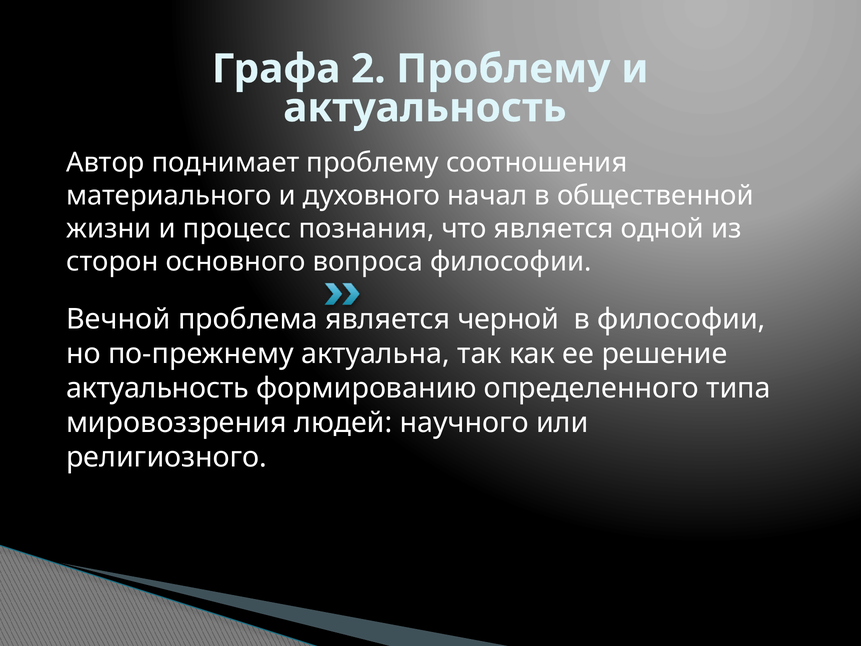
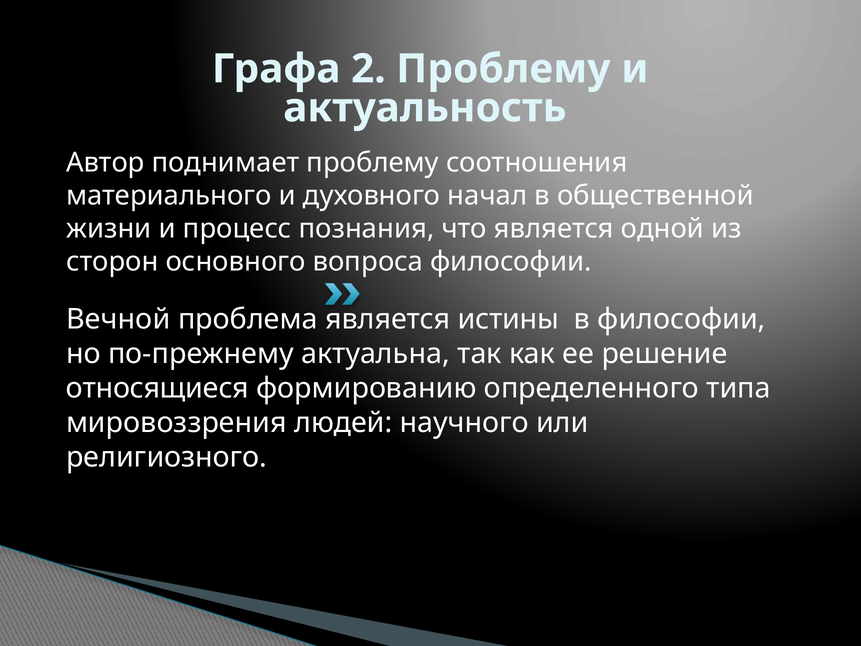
черной: черной -> истины
актуальность at (157, 388): актуальность -> относящиеся
